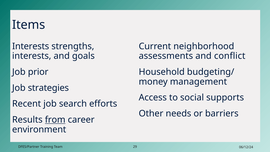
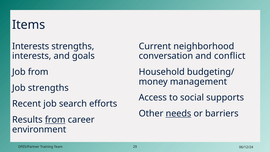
assessments: assessments -> conversation
Job prior: prior -> from
Job strategies: strategies -> strengths
needs underline: none -> present
